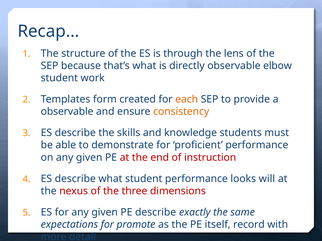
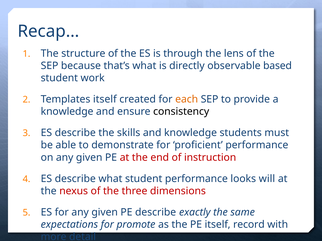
elbow: elbow -> based
Templates form: form -> itself
observable at (67, 112): observable -> knowledge
consistency colour: orange -> black
